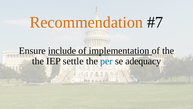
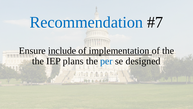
Recommendation colour: orange -> blue
settle: settle -> plans
adequacy: adequacy -> designed
